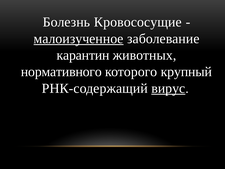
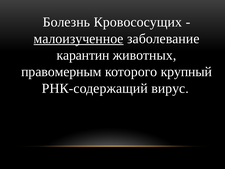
Кровососущие: Кровососущие -> Кровососущих
нормативного: нормативного -> правомерным
вирус underline: present -> none
